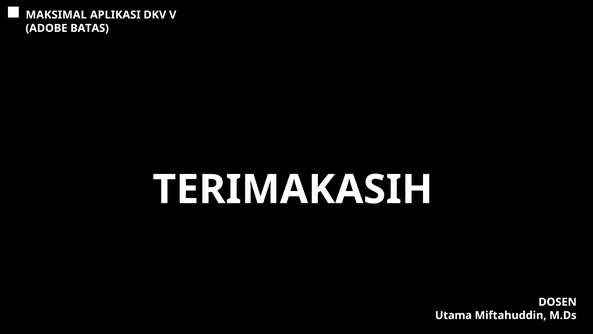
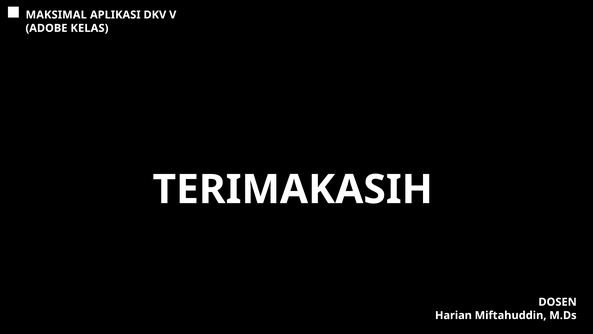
BATAS: BATAS -> KELAS
Utama: Utama -> Harian
